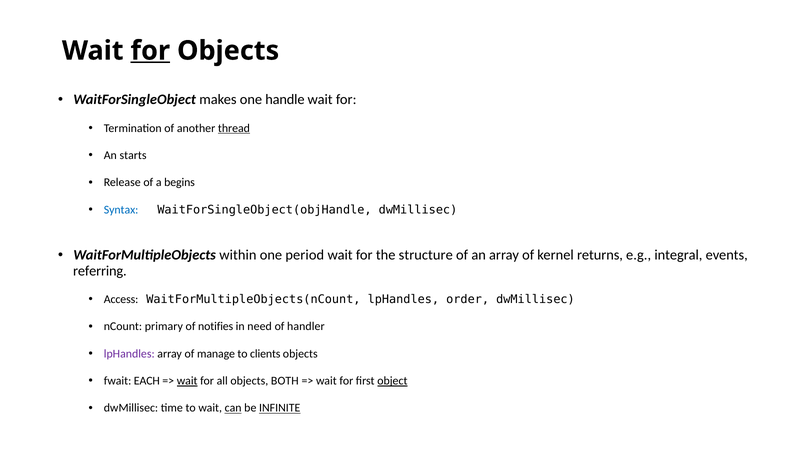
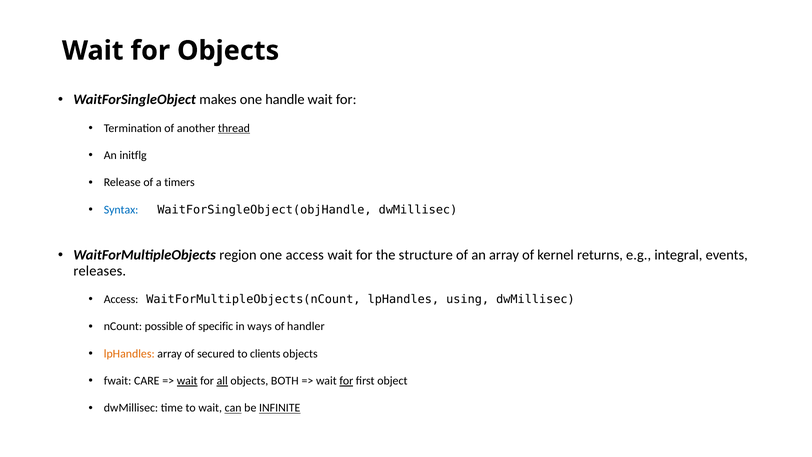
for at (150, 51) underline: present -> none
starts: starts -> initflg
begins: begins -> timers
within: within -> region
one period: period -> access
referring: referring -> releases
order: order -> using
primary: primary -> possible
notifies: notifies -> specific
need: need -> ways
lpHandles at (129, 354) colour: purple -> orange
manage: manage -> secured
EACH: EACH -> CARE
all underline: none -> present
for at (346, 381) underline: none -> present
object underline: present -> none
